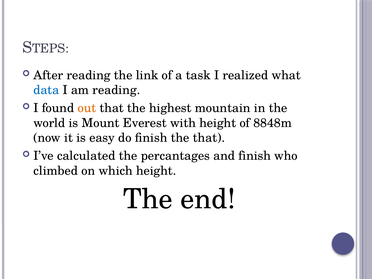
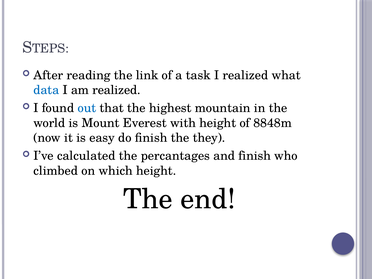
am reading: reading -> realized
out colour: orange -> blue
the that: that -> they
